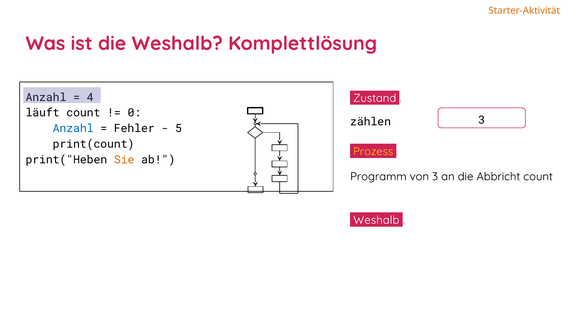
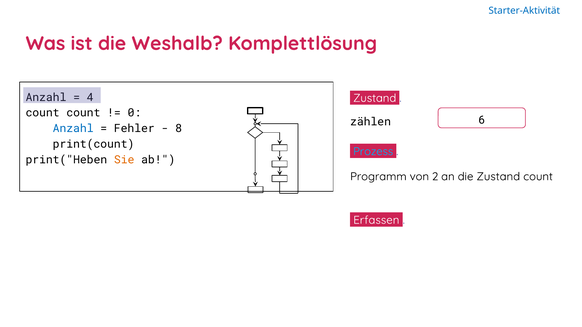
Starter-Aktivität colour: orange -> blue
läuft at (43, 113): läuft -> count
zählen 3: 3 -> 6
5: 5 -> 8
Prozess colour: yellow -> light blue
von 3: 3 -> 2
die Abbricht: Abbricht -> Zustand
Weshalb at (376, 220): Weshalb -> Erfassen
